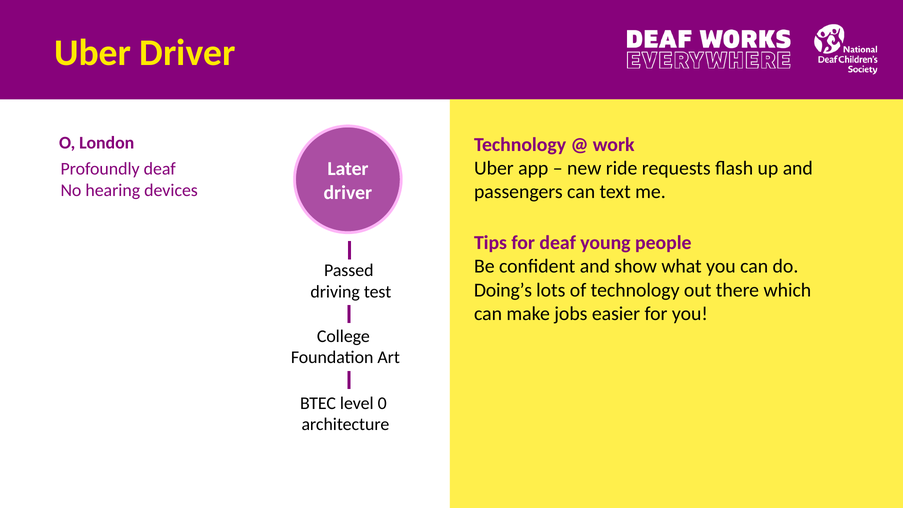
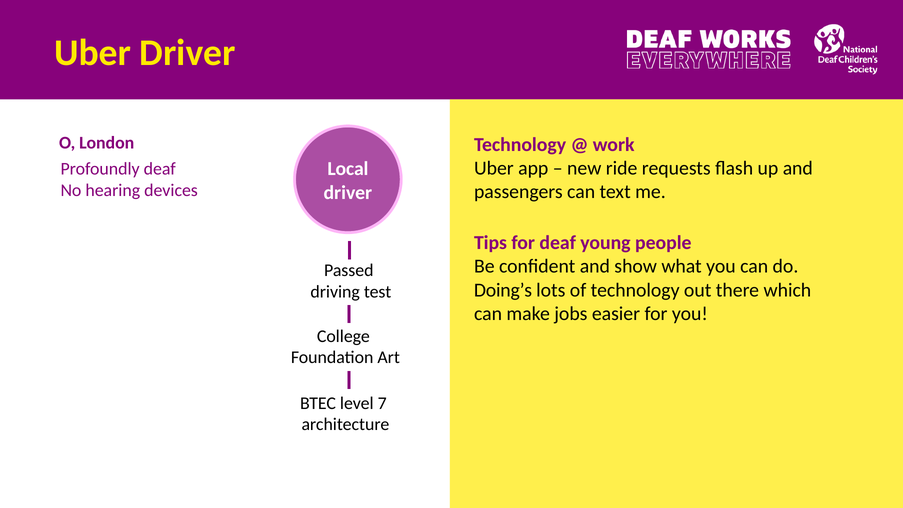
Later: Later -> Local
0: 0 -> 7
